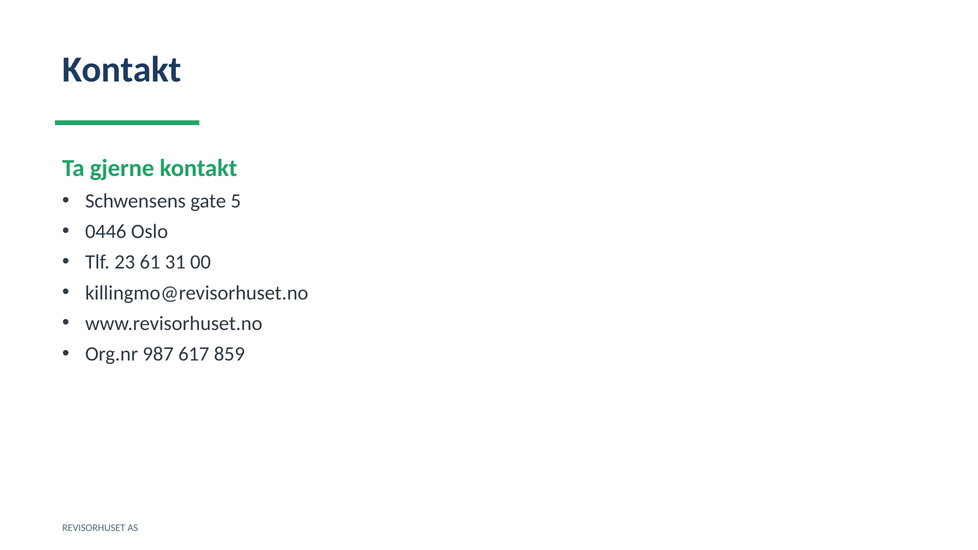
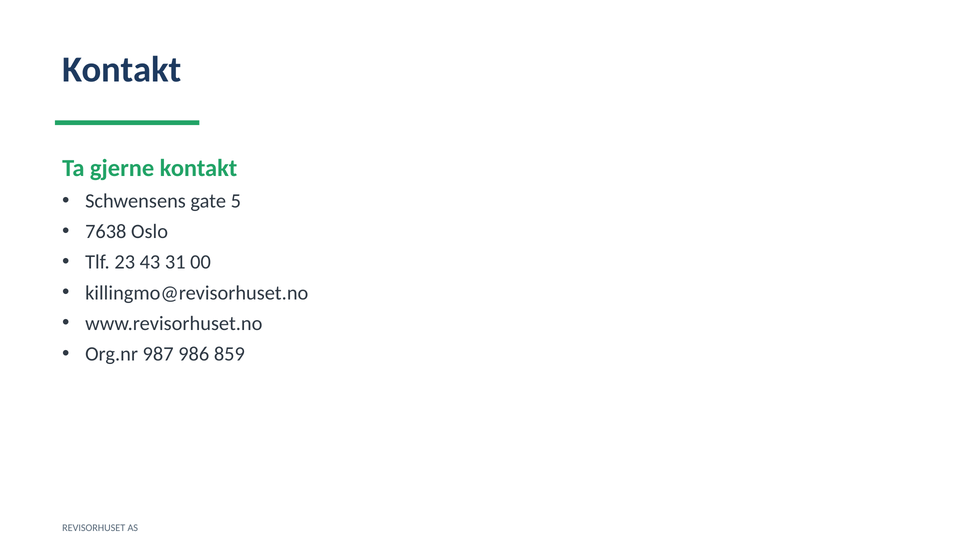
0446: 0446 -> 7638
61: 61 -> 43
617: 617 -> 986
